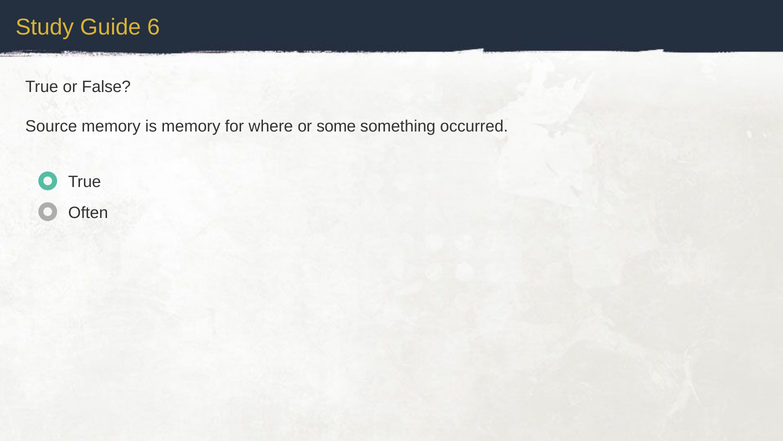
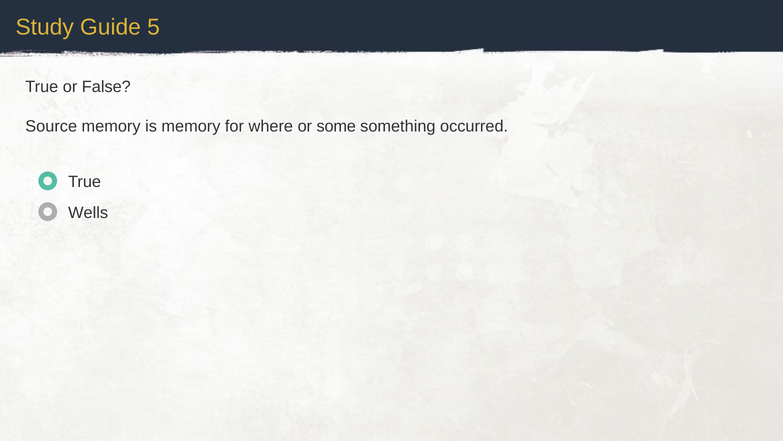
6: 6 -> 5
Often: Often -> Wells
